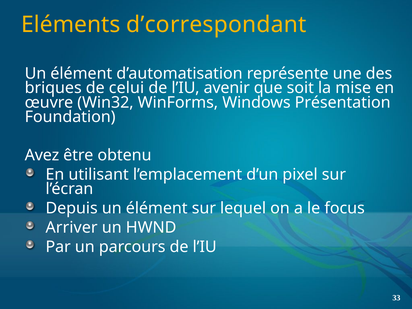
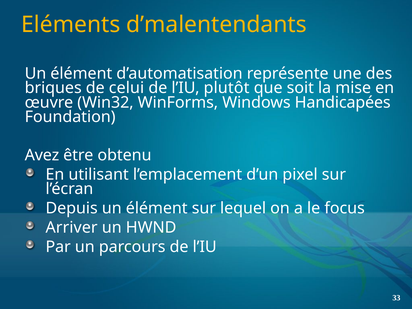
d’correspondant: d’correspondant -> d’malentendants
avenir: avenir -> plutôt
Présentation: Présentation -> Handicapées
